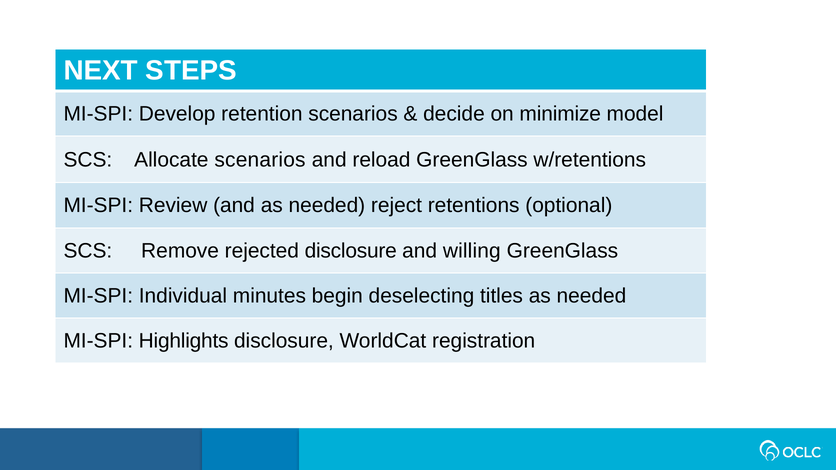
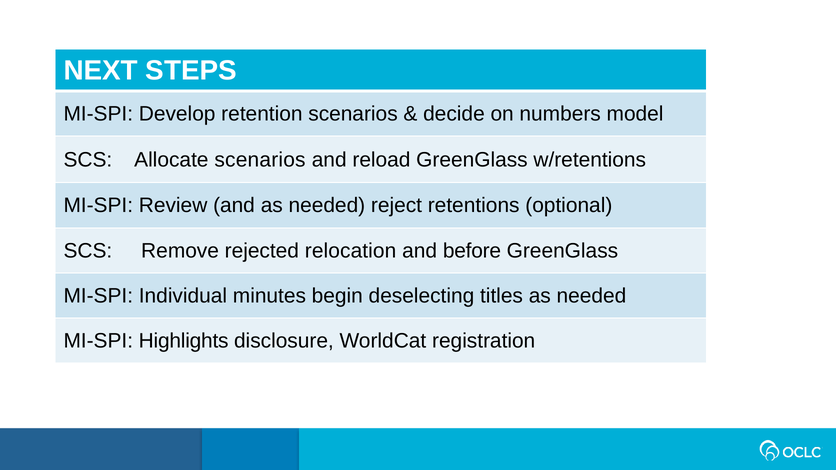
minimize: minimize -> numbers
rejected disclosure: disclosure -> relocation
willing: willing -> before
